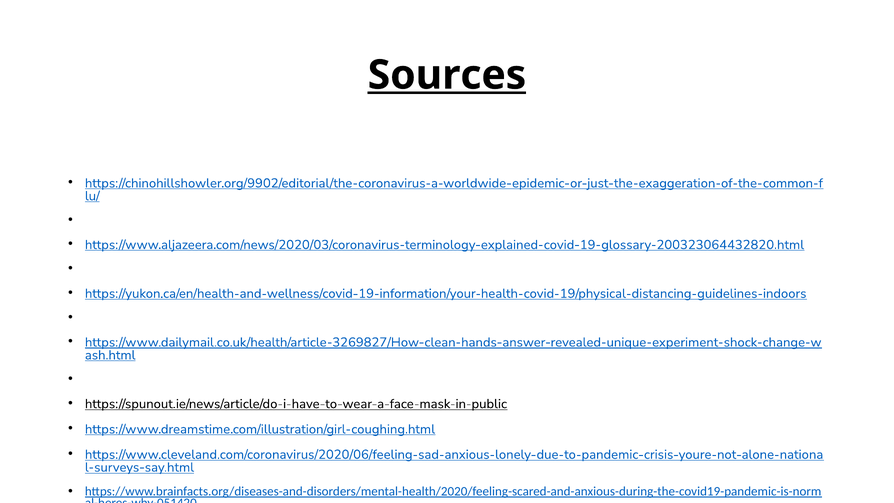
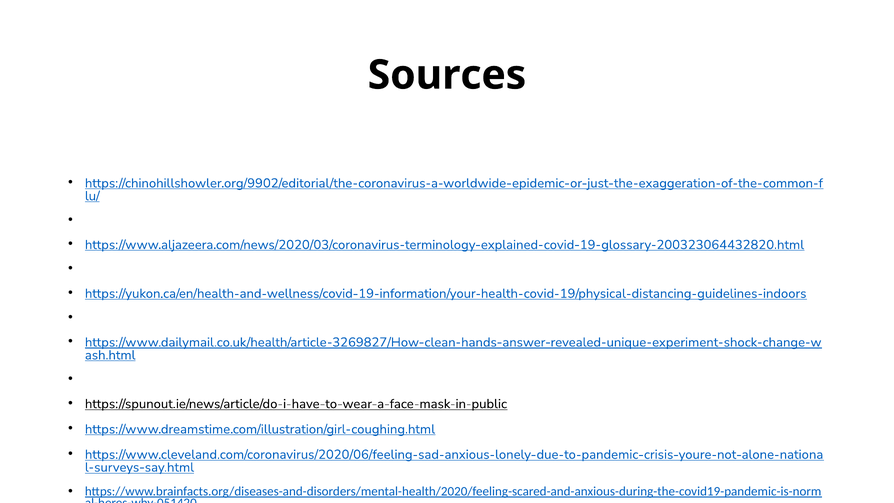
Sources underline: present -> none
